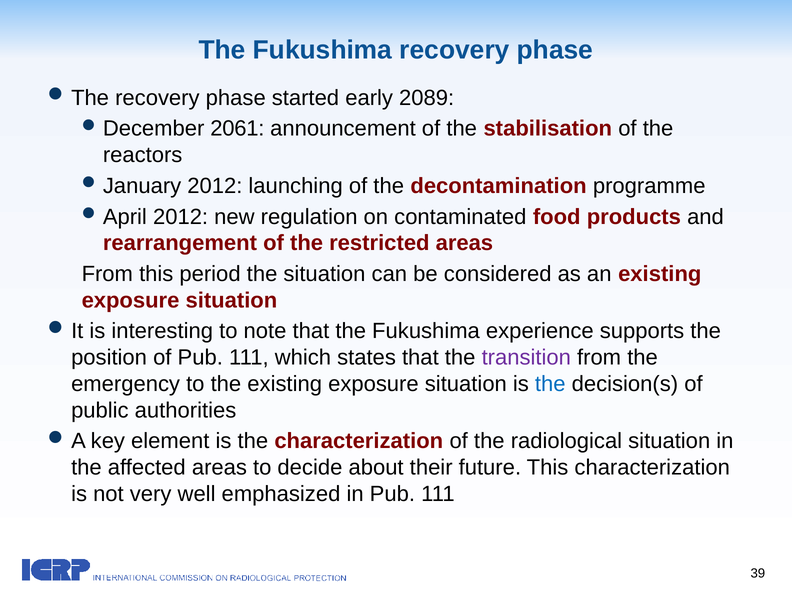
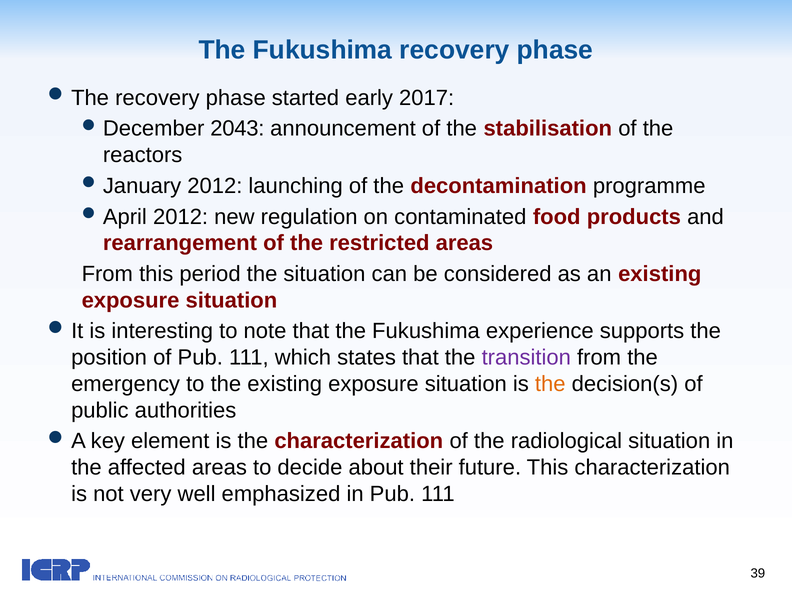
2089: 2089 -> 2017
2061: 2061 -> 2043
the at (550, 384) colour: blue -> orange
